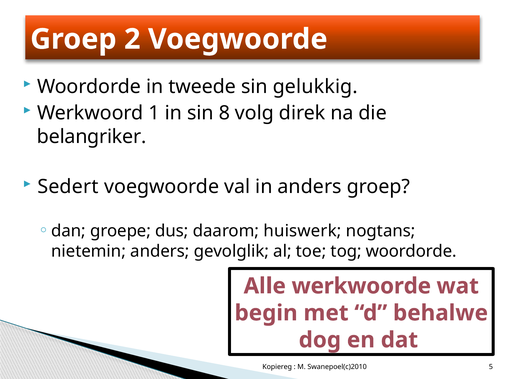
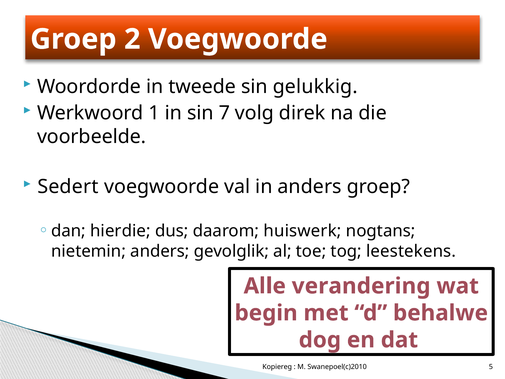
8: 8 -> 7
belangriker: belangriker -> voorbeelde
groepe: groepe -> hierdie
tog woordorde: woordorde -> leestekens
werkwoorde: werkwoorde -> verandering
